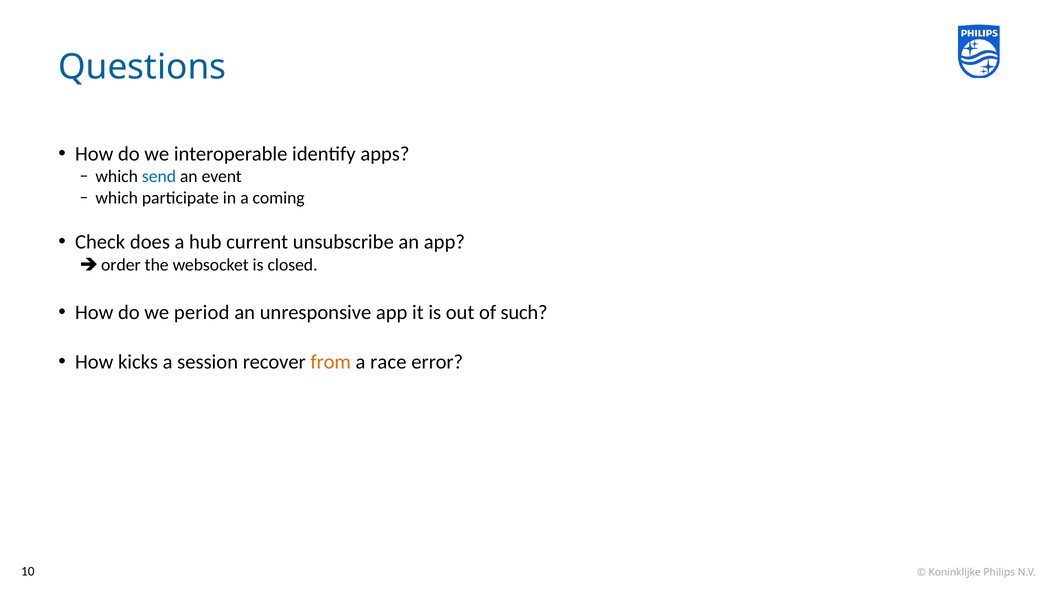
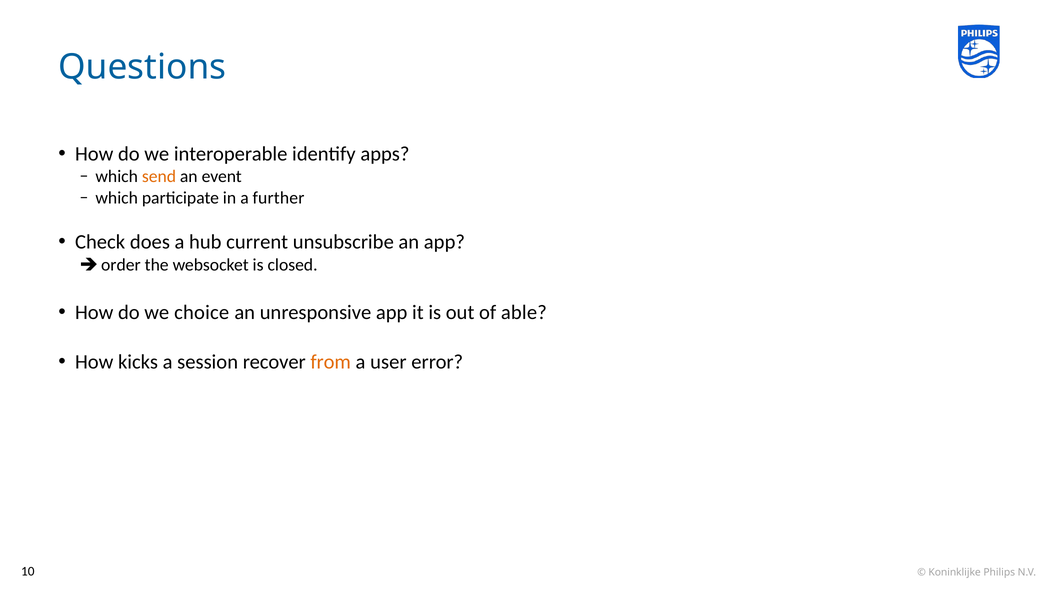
send colour: blue -> orange
coming: coming -> further
period: period -> choice
such: such -> able
race: race -> user
